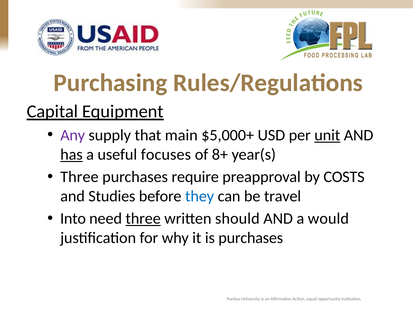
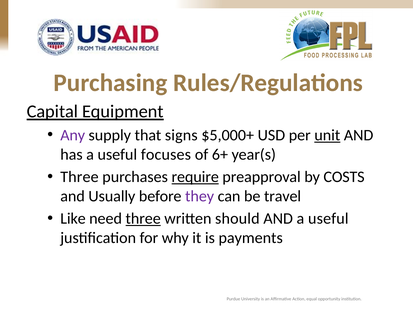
main: main -> signs
has underline: present -> none
8+: 8+ -> 6+
require underline: none -> present
Studies: Studies -> Usually
they colour: blue -> purple
Into: Into -> Like
AND a would: would -> useful
is purchases: purchases -> payments
